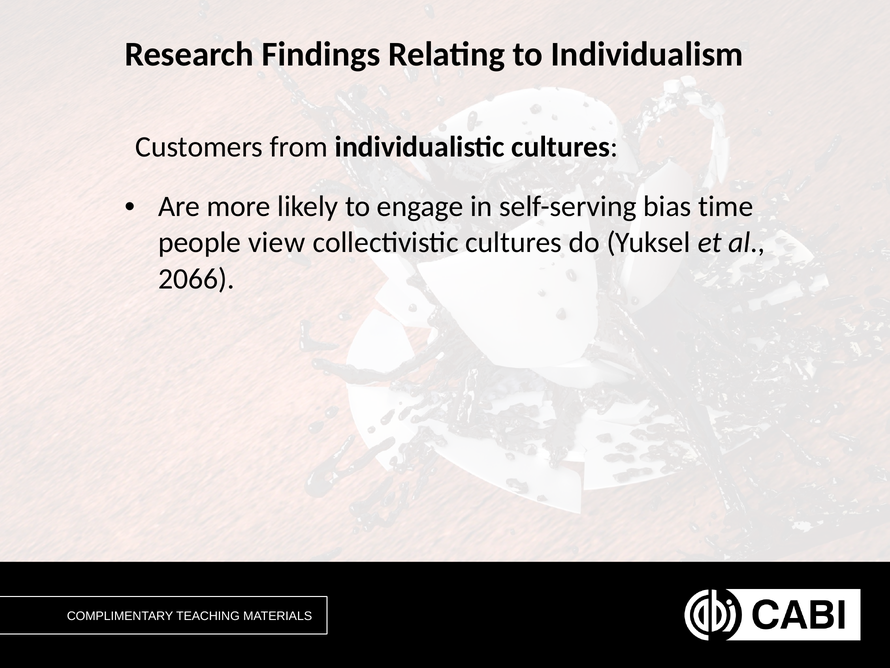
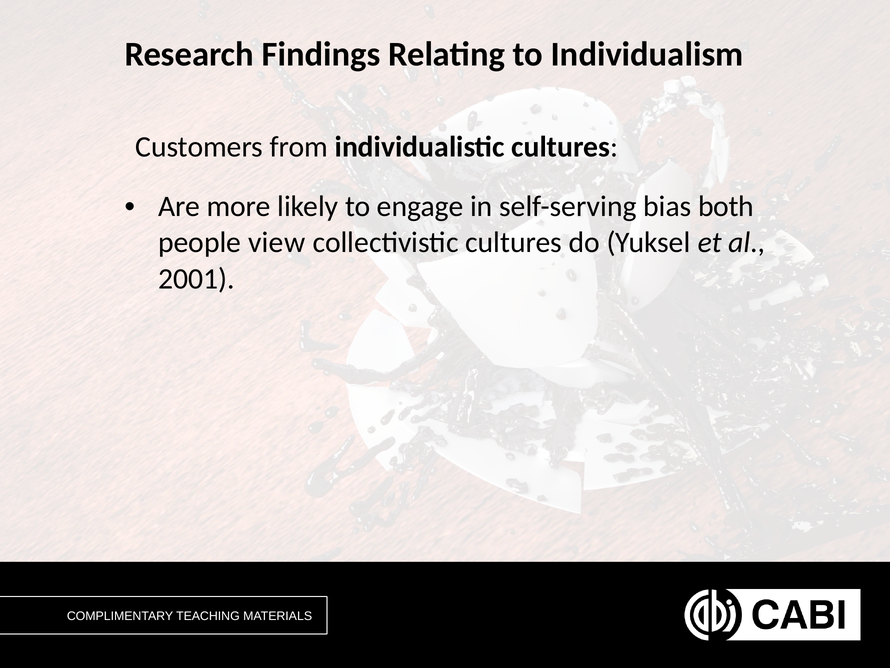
time: time -> both
2066: 2066 -> 2001
